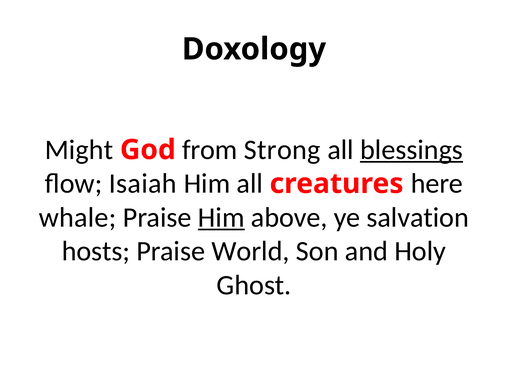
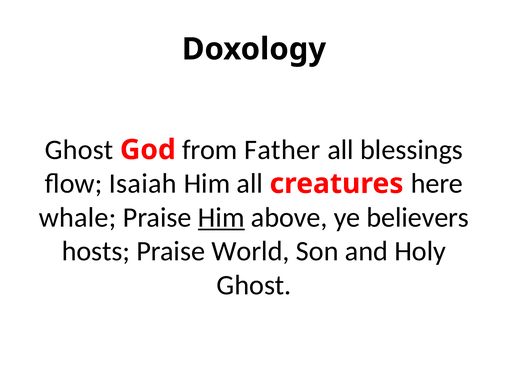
Might at (79, 150): Might -> Ghost
Strong: Strong -> Father
blessings underline: present -> none
salvation: salvation -> believers
